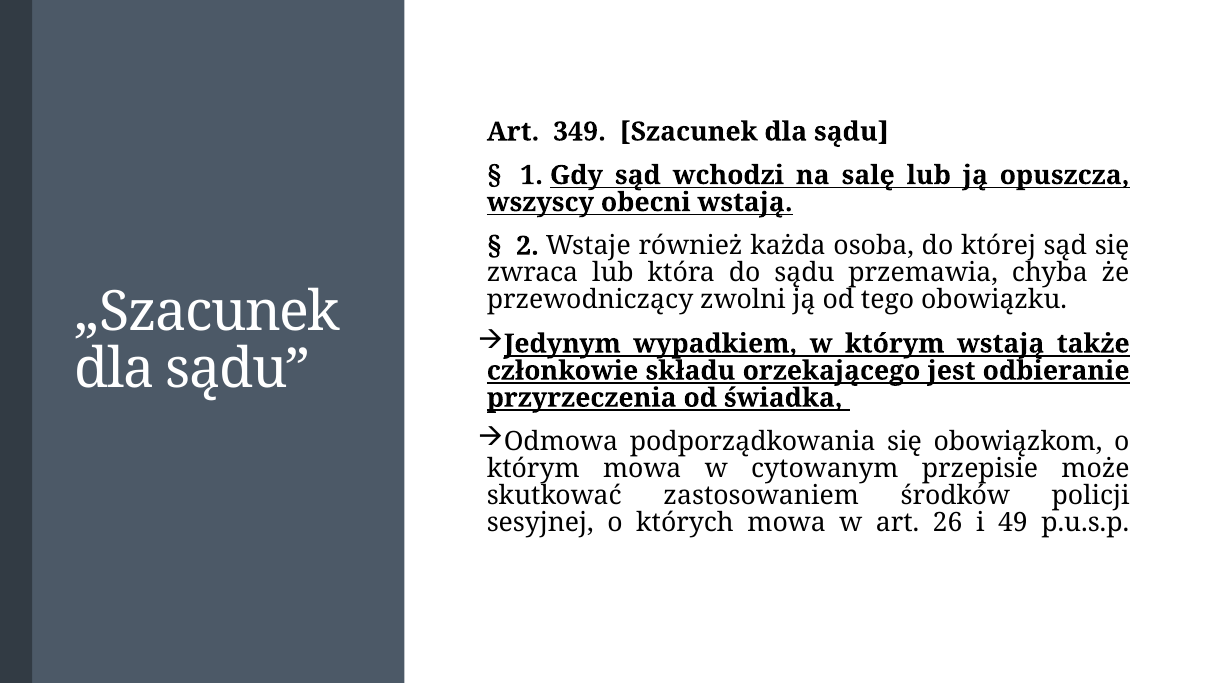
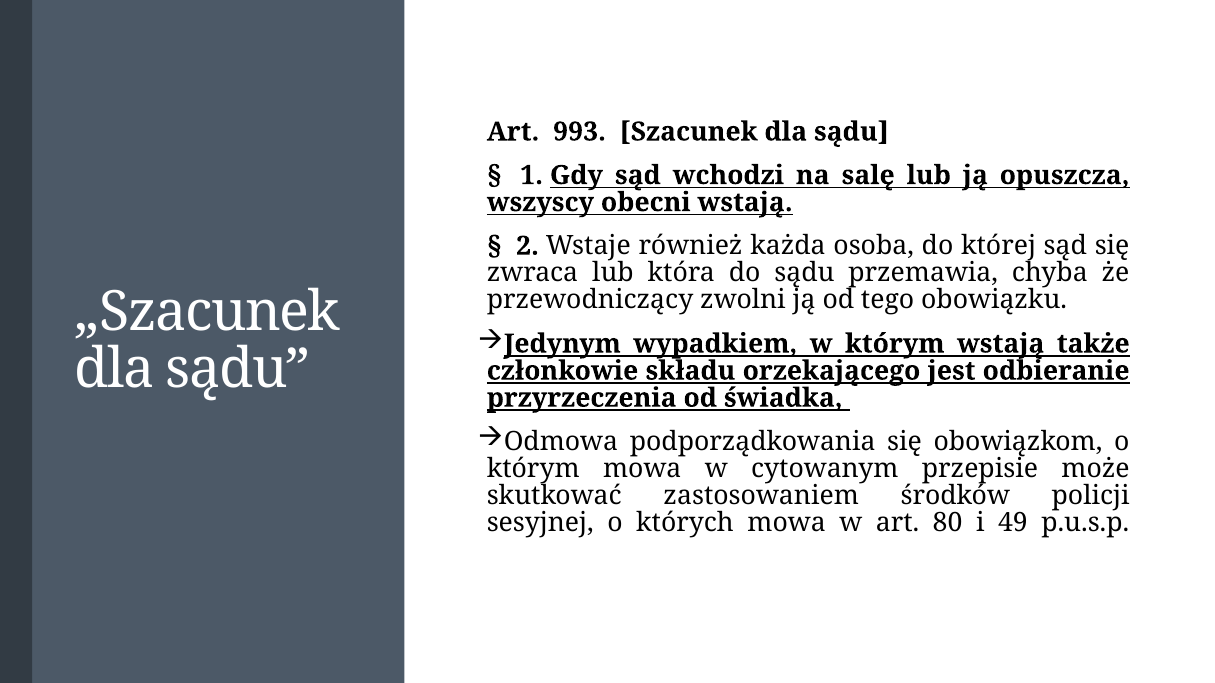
349: 349 -> 993
26: 26 -> 80
